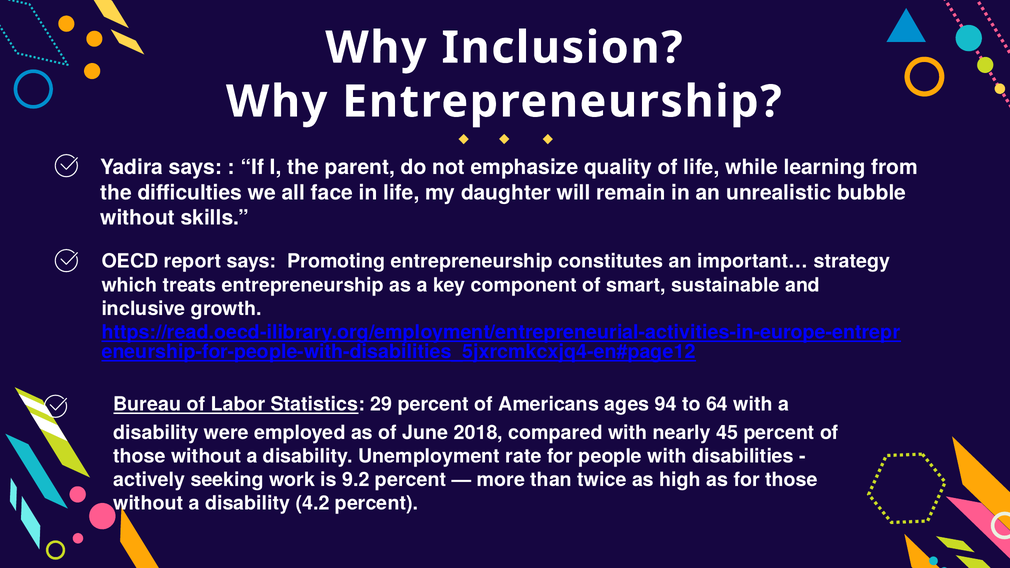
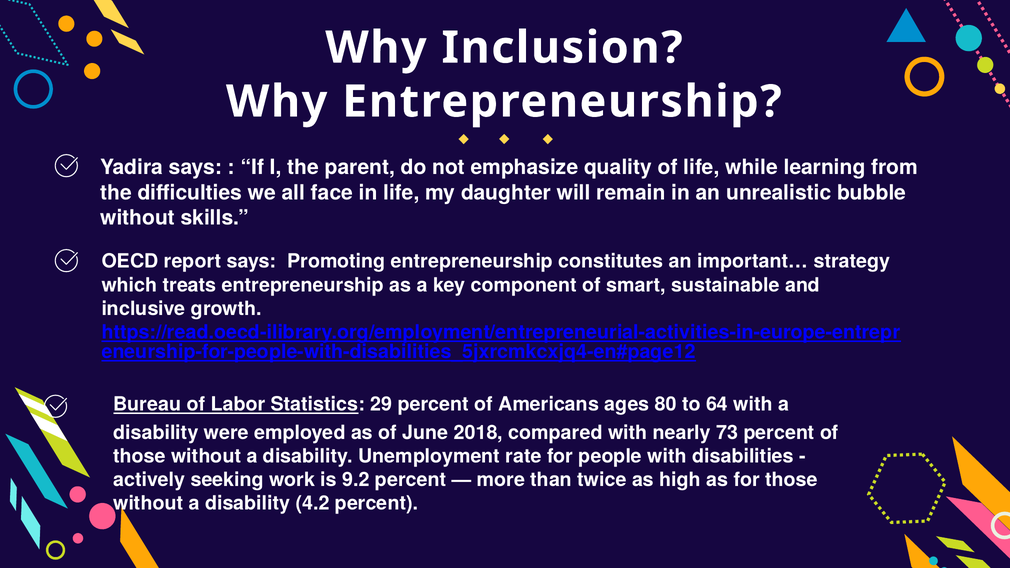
94: 94 -> 80
45: 45 -> 73
